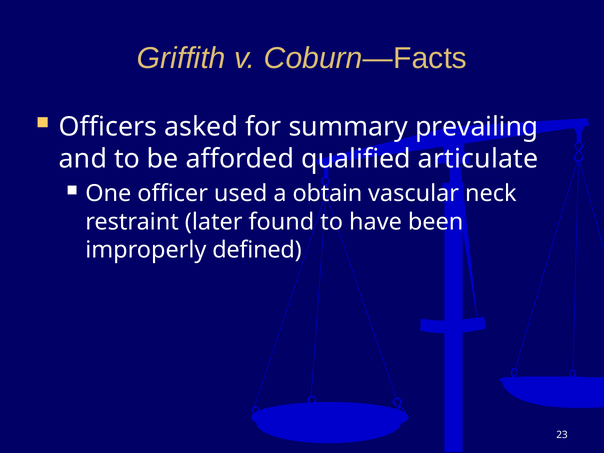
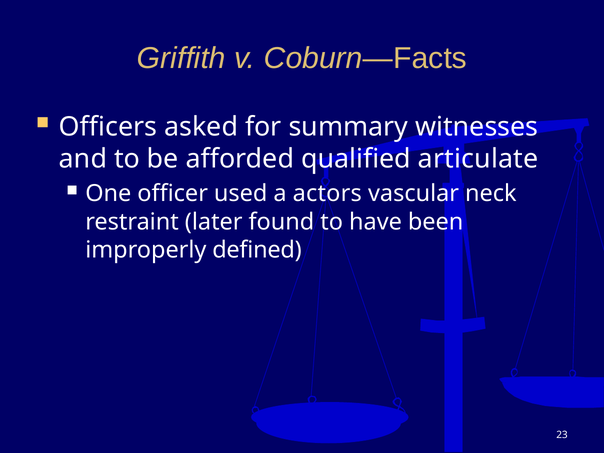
prevailing: prevailing -> witnesses
obtain: obtain -> actors
